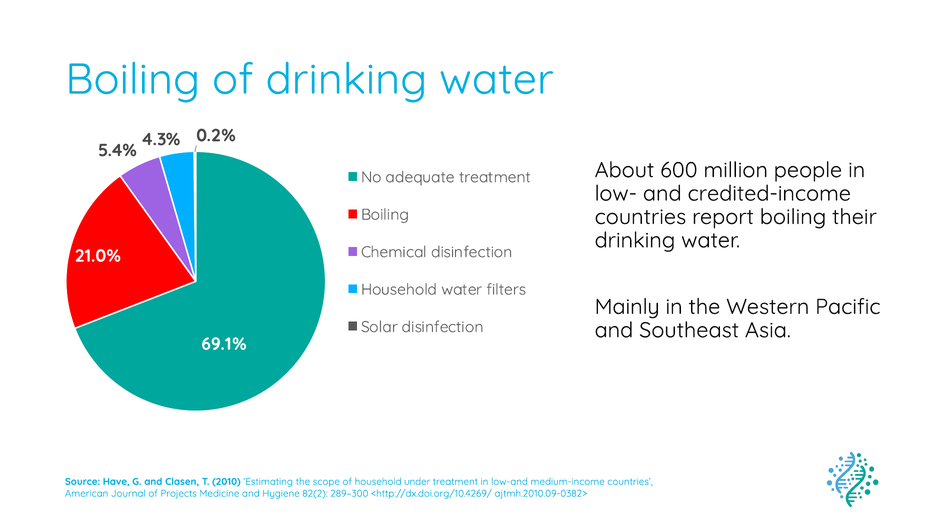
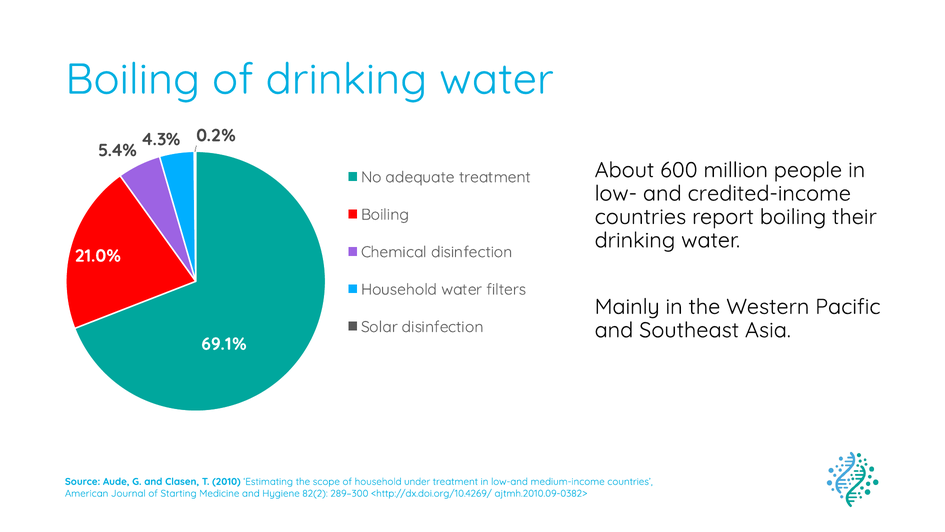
Have: Have -> Aude
Projects: Projects -> Starting
